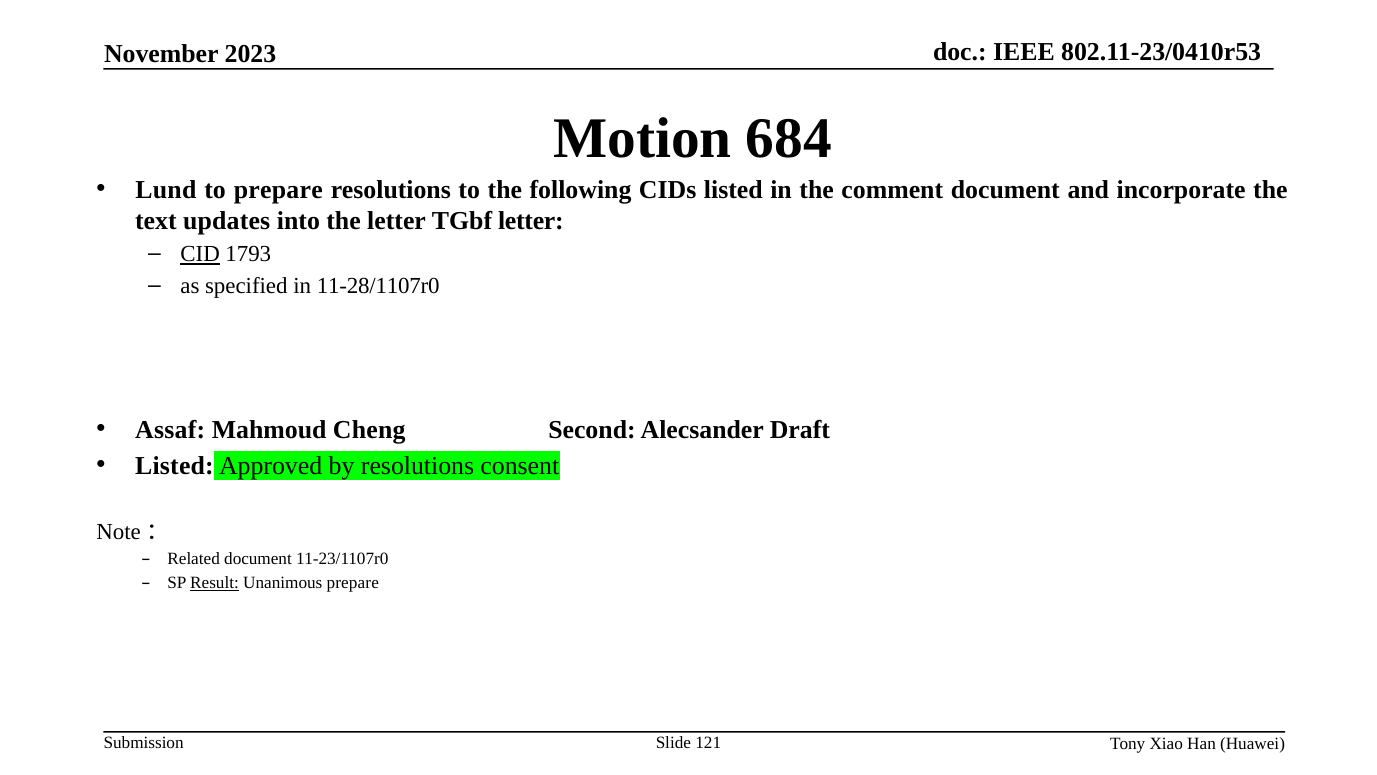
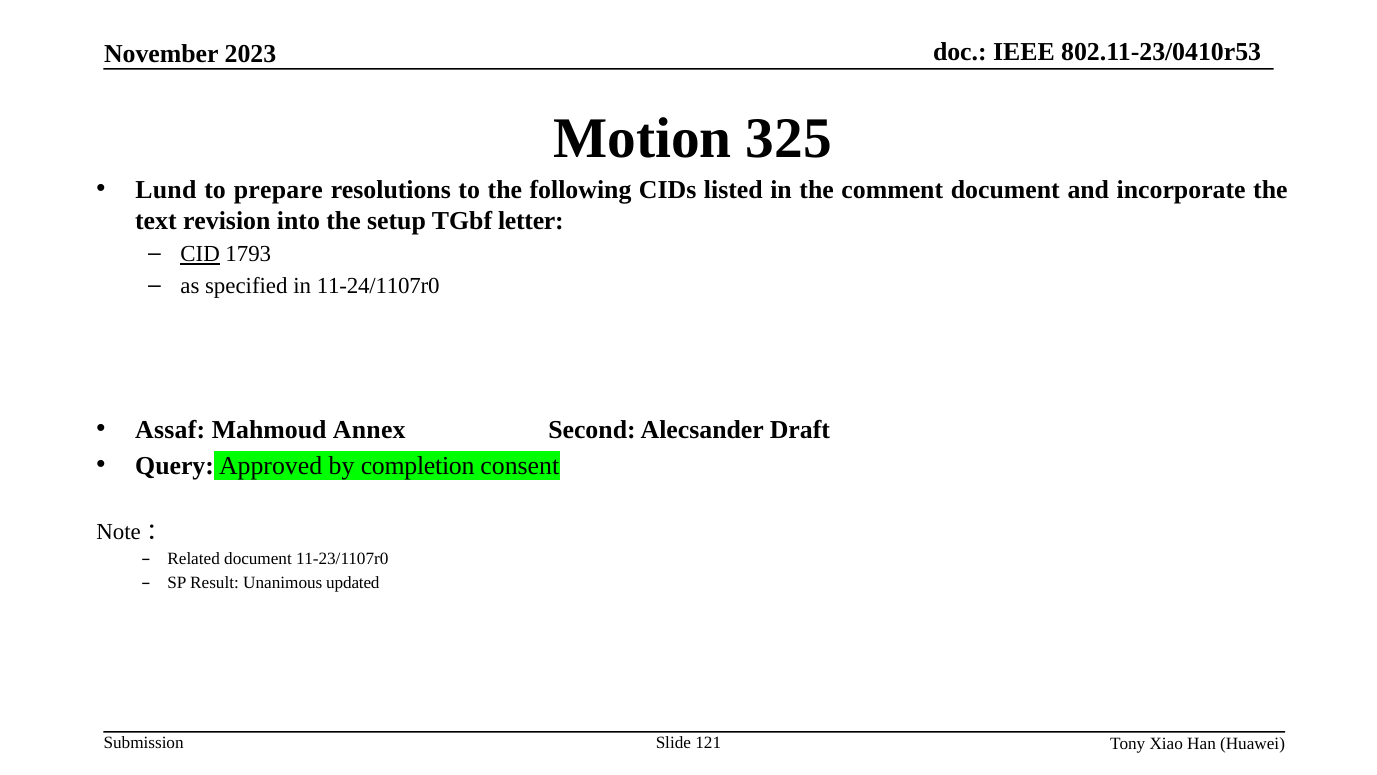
684: 684 -> 325
updates: updates -> revision
the letter: letter -> setup
11-28/1107r0: 11-28/1107r0 -> 11-24/1107r0
Cheng: Cheng -> Annex
Listed at (175, 465): Listed -> Query
by resolutions: resolutions -> completion
Result underline: present -> none
Unanimous prepare: prepare -> updated
